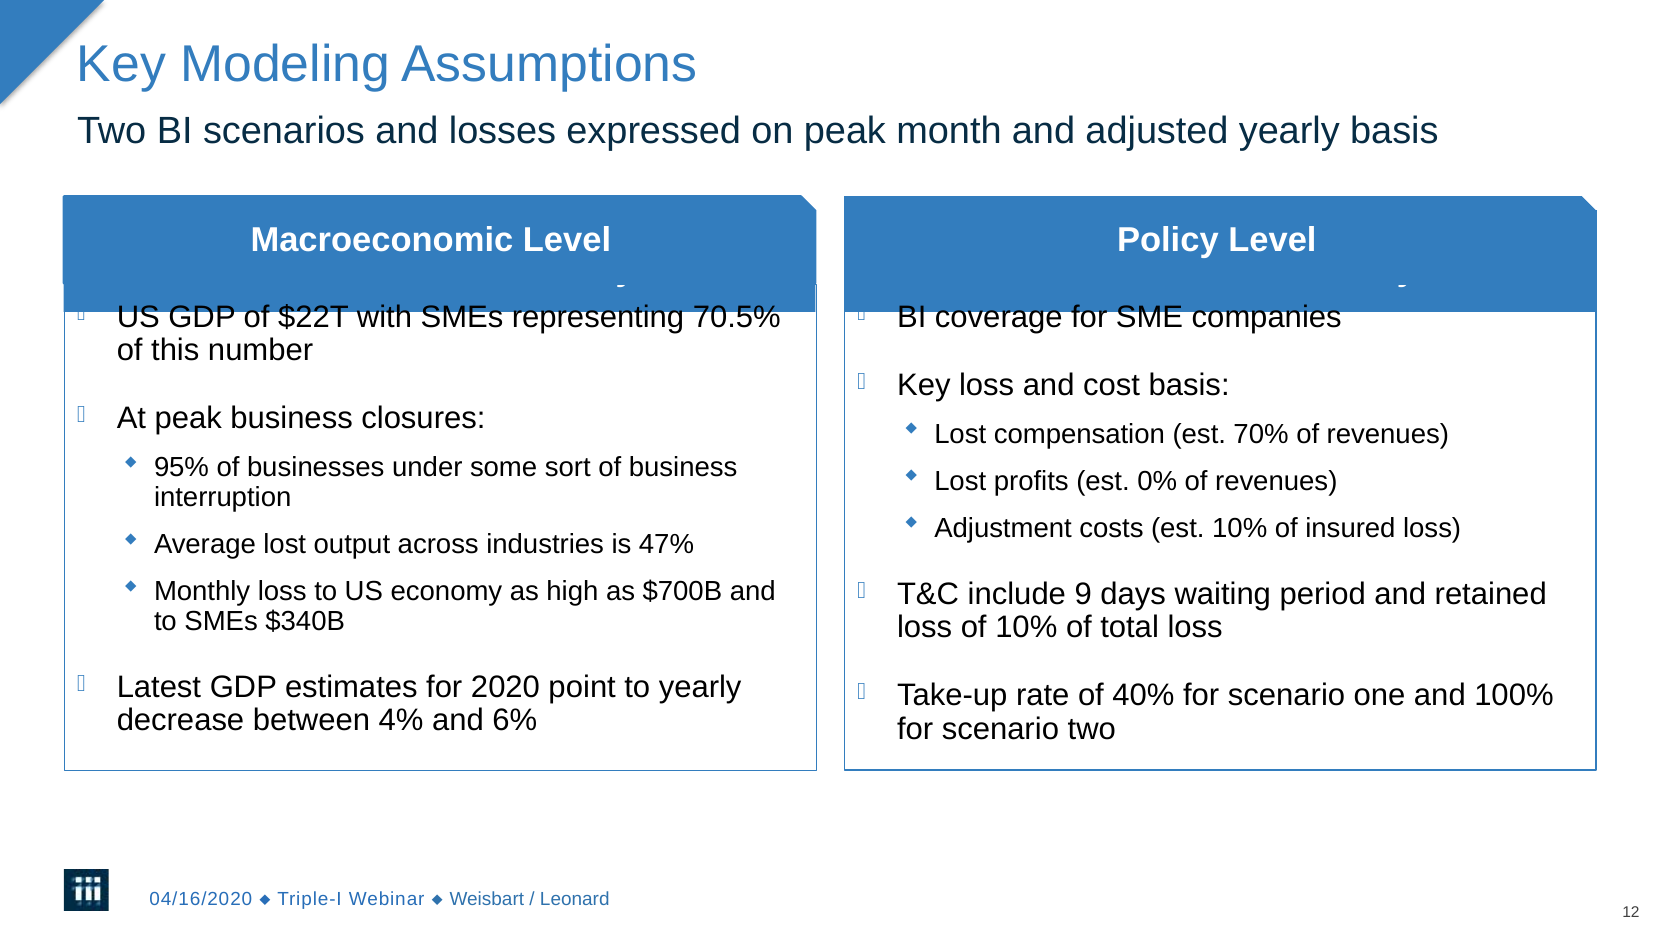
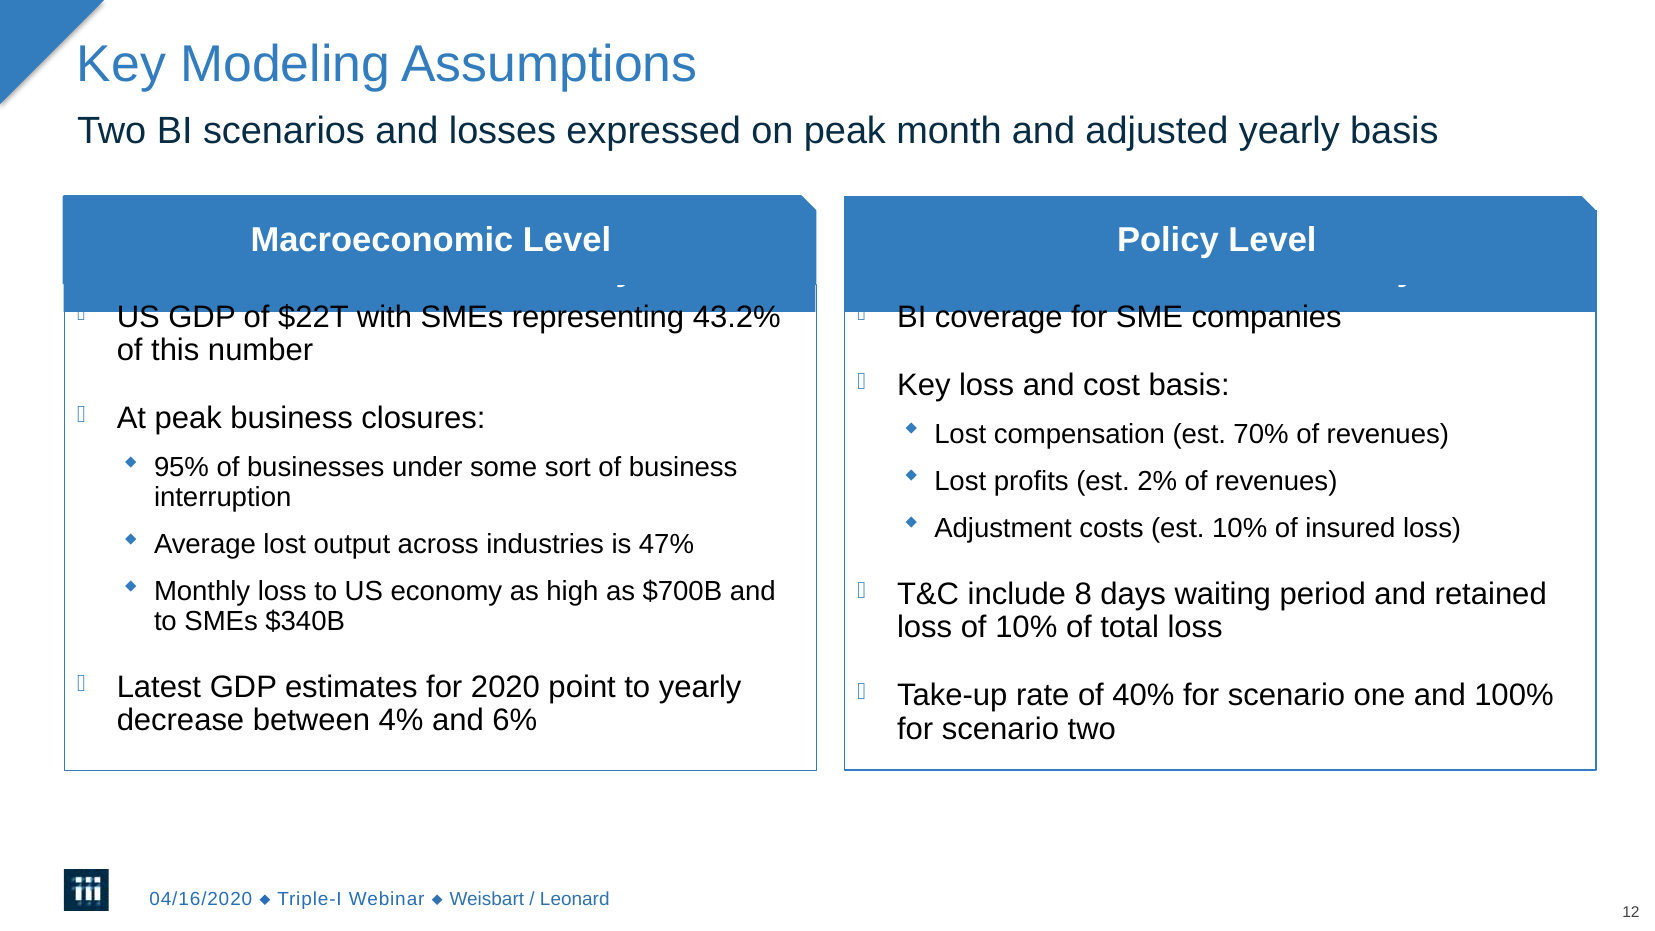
70.5%: 70.5% -> 43.2%
0%: 0% -> 2%
9: 9 -> 8
